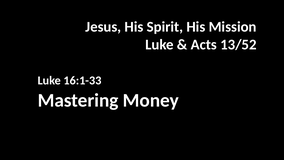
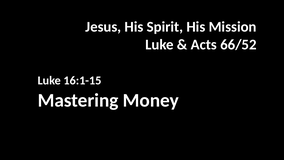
13/52: 13/52 -> 66/52
16:1-33: 16:1-33 -> 16:1-15
